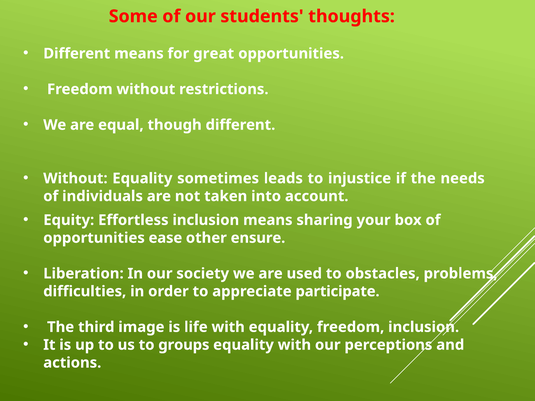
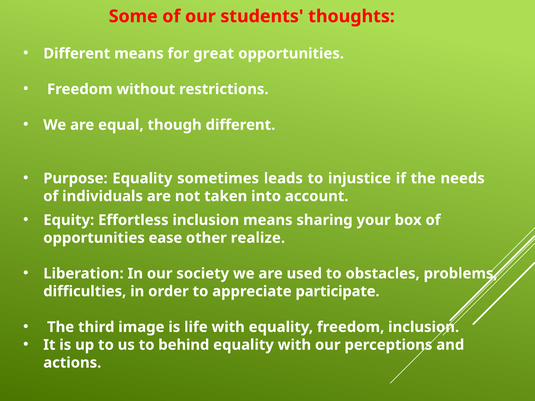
Without at (75, 178): Without -> Purpose
ensure: ensure -> realize
groups: groups -> behind
